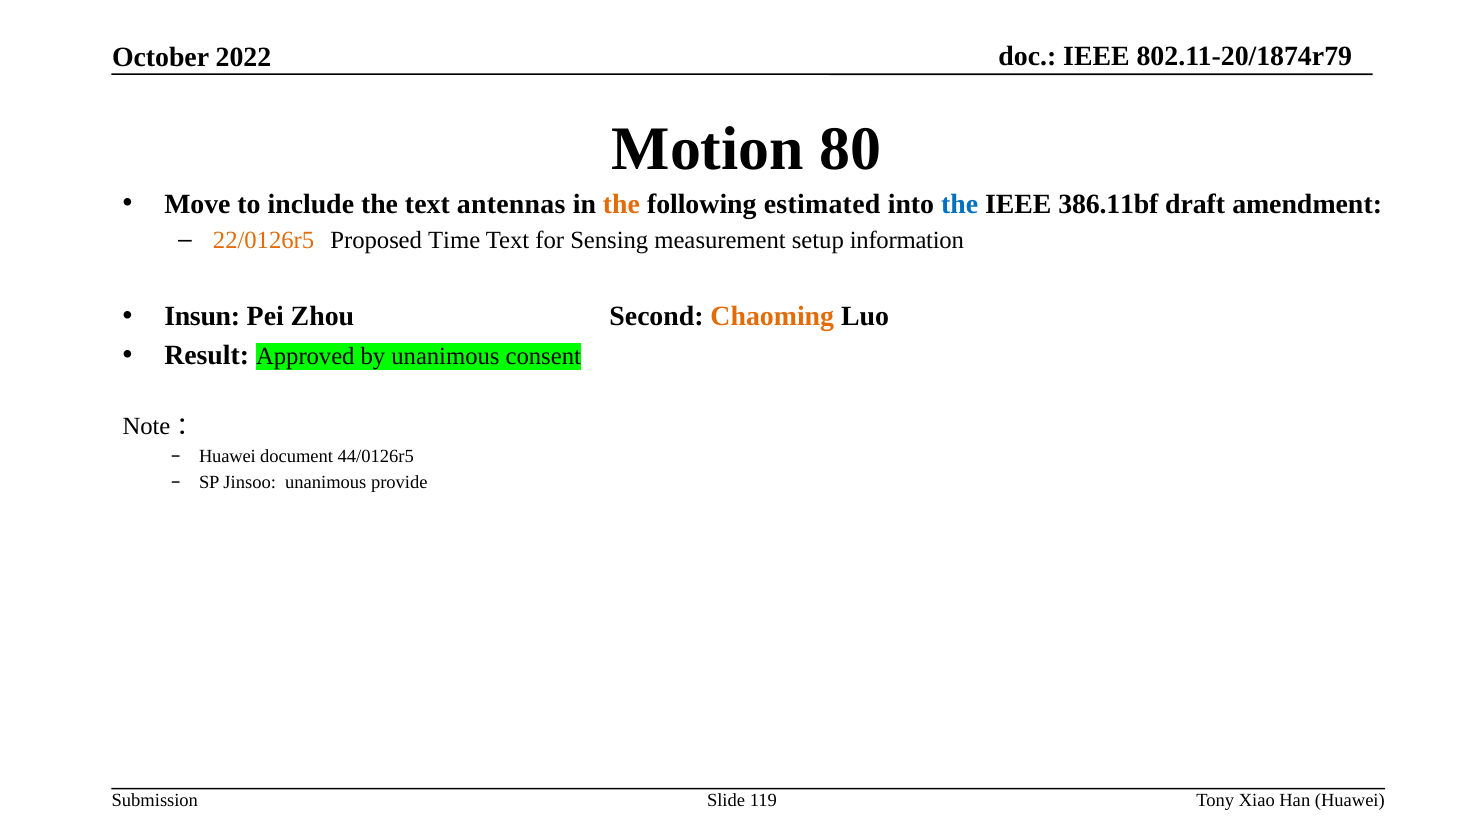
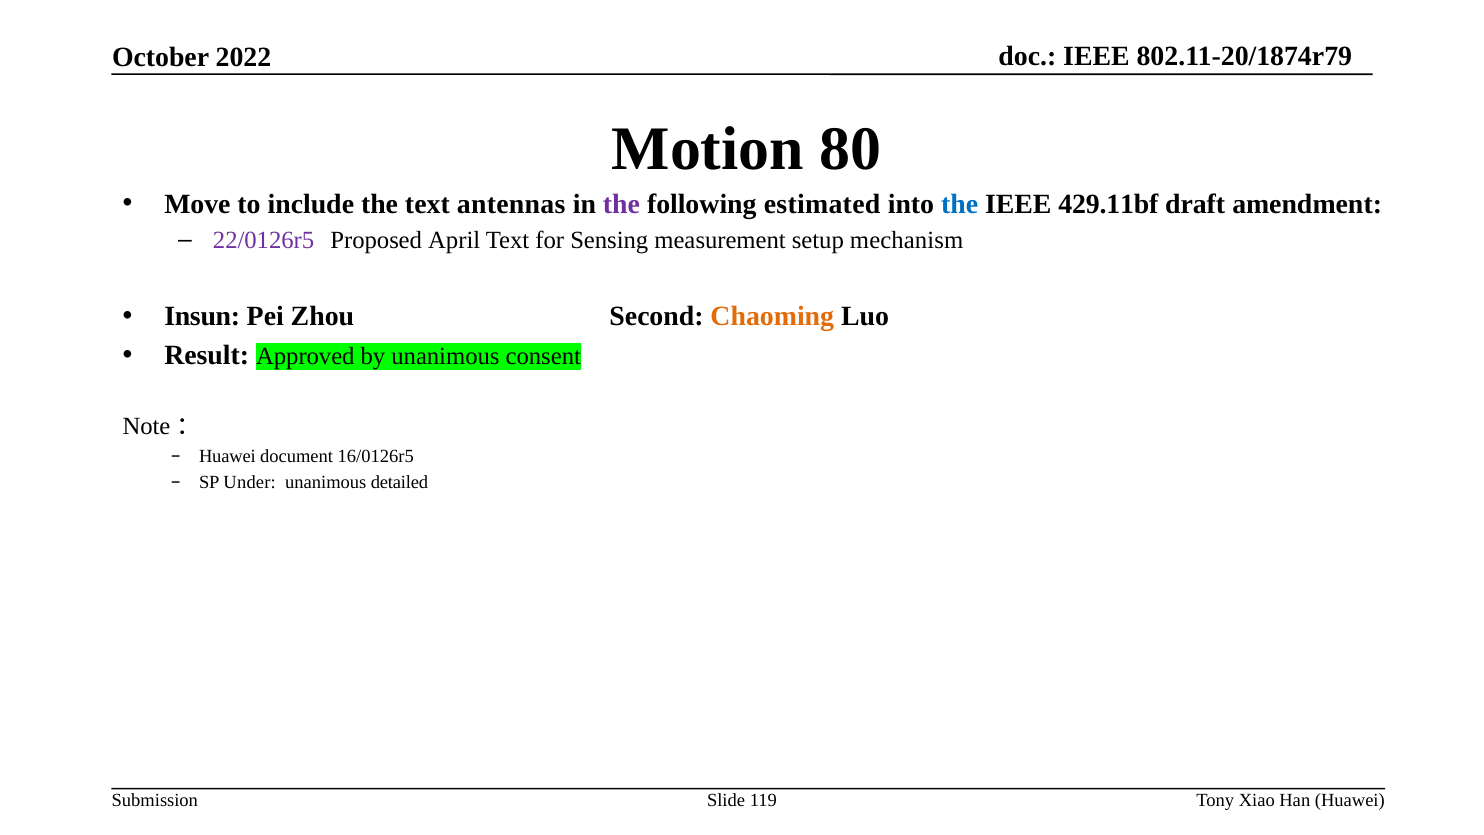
the at (621, 204) colour: orange -> purple
386.11bf: 386.11bf -> 429.11bf
22/0126r5 colour: orange -> purple
Time: Time -> April
information: information -> mechanism
44/0126r5: 44/0126r5 -> 16/0126r5
Jinsoo: Jinsoo -> Under
provide: provide -> detailed
